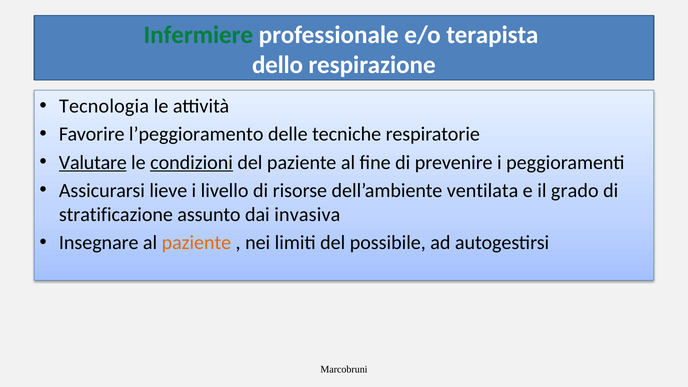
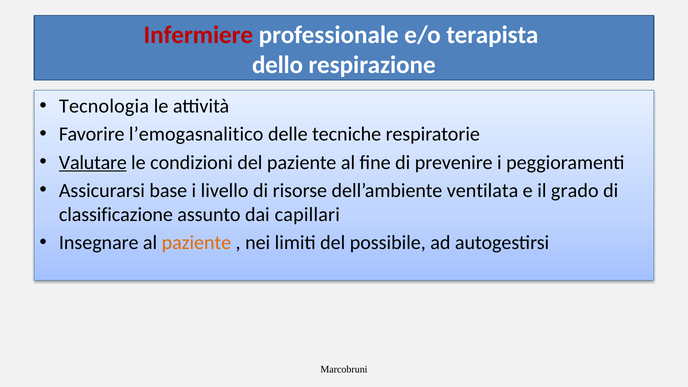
Infermiere colour: green -> red
l’peggioramento: l’peggioramento -> l’emogasnalitico
condizioni underline: present -> none
lieve: lieve -> base
stratificazione: stratificazione -> classificazione
invasiva: invasiva -> capillari
